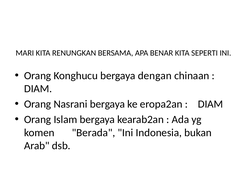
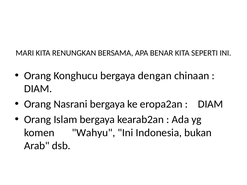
Berada: Berada -> Wahyu
